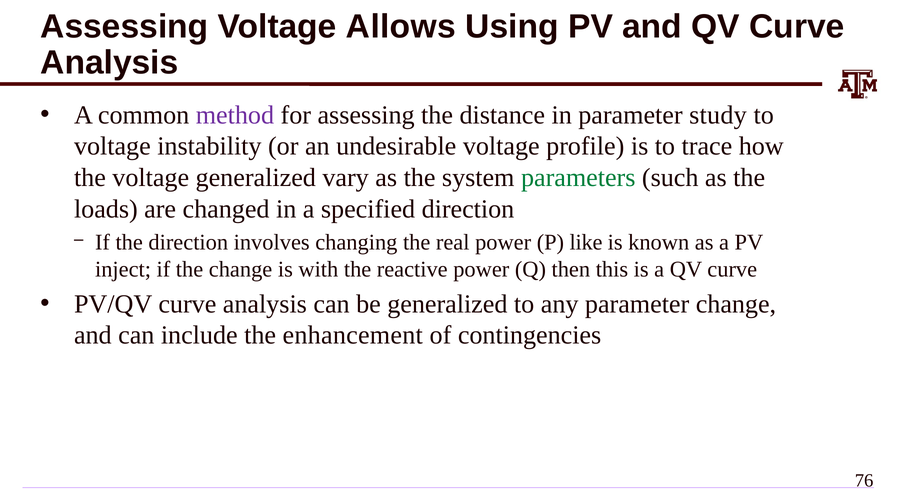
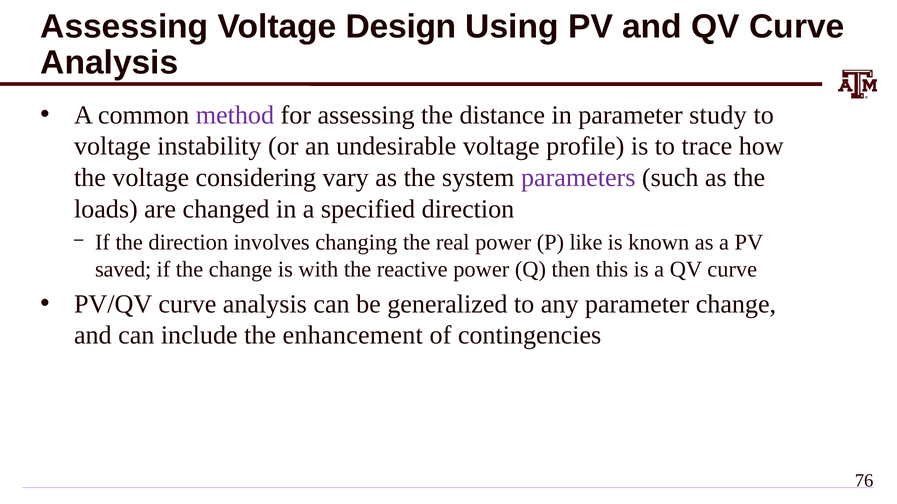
Allows: Allows -> Design
voltage generalized: generalized -> considering
parameters colour: green -> purple
inject: inject -> saved
